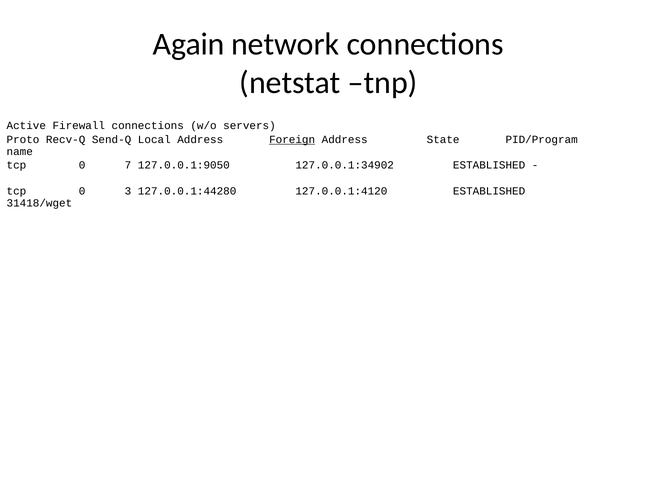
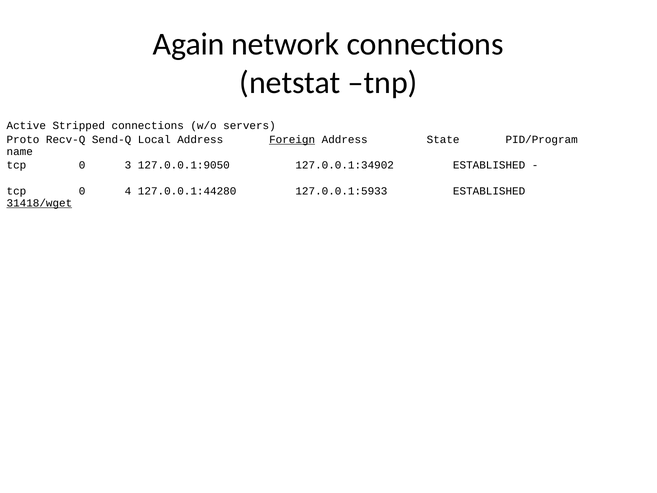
Firewall: Firewall -> Stripped
7: 7 -> 3
3: 3 -> 4
127.0.0.1:4120: 127.0.0.1:4120 -> 127.0.0.1:5933
31418/wget underline: none -> present
